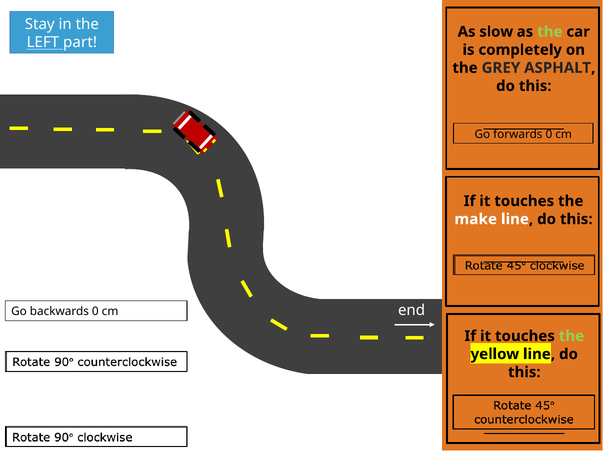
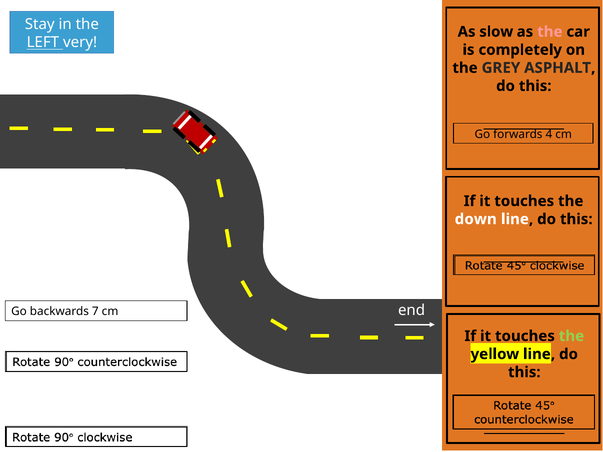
the at (550, 32) colour: light green -> pink
part: part -> very
forwards 0: 0 -> 4
make: make -> down
backwards 0: 0 -> 7
